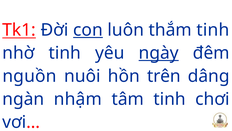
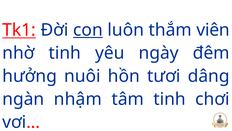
thắm tinh: tinh -> viên
ngày underline: present -> none
nguồn: nguồn -> hưởng
trên: trên -> tươi
